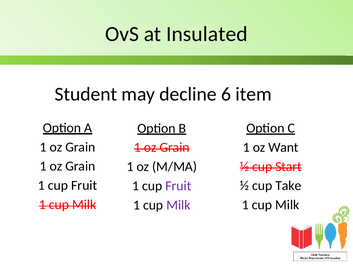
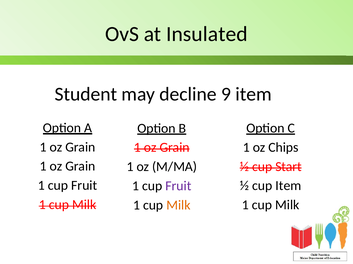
6: 6 -> 9
Want: Want -> Chips
cup Take: Take -> Item
Milk at (178, 206) colour: purple -> orange
